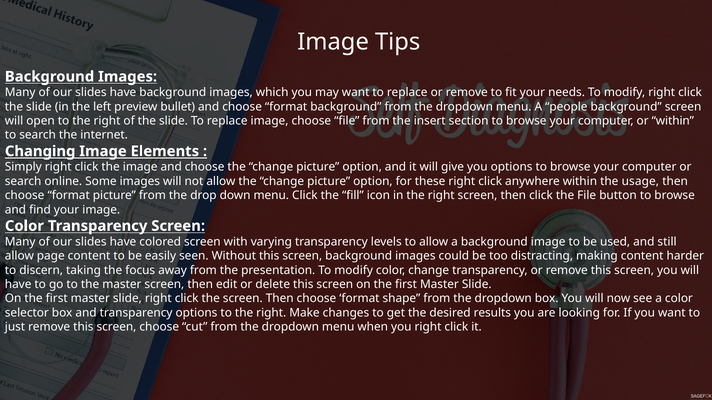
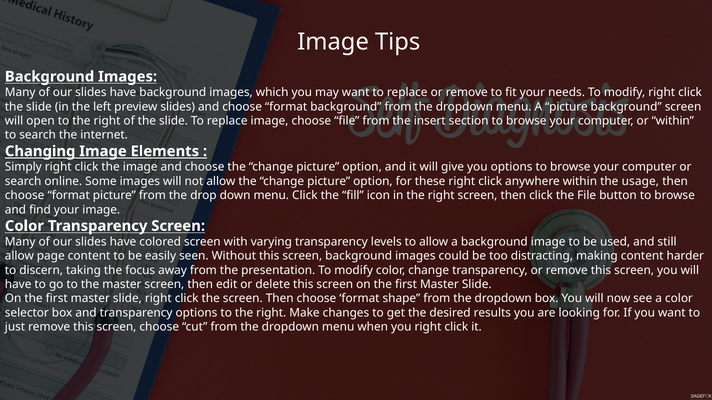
preview bullet: bullet -> slides
A people: people -> picture
